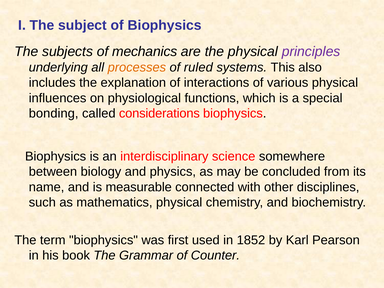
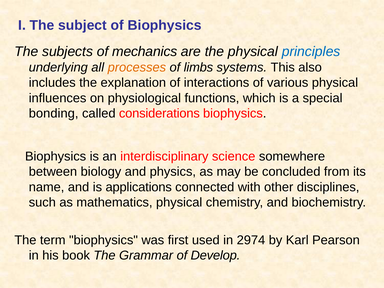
principles colour: purple -> blue
ruled: ruled -> limbs
measurable: measurable -> applications
1852: 1852 -> 2974
Counter: Counter -> Develop
